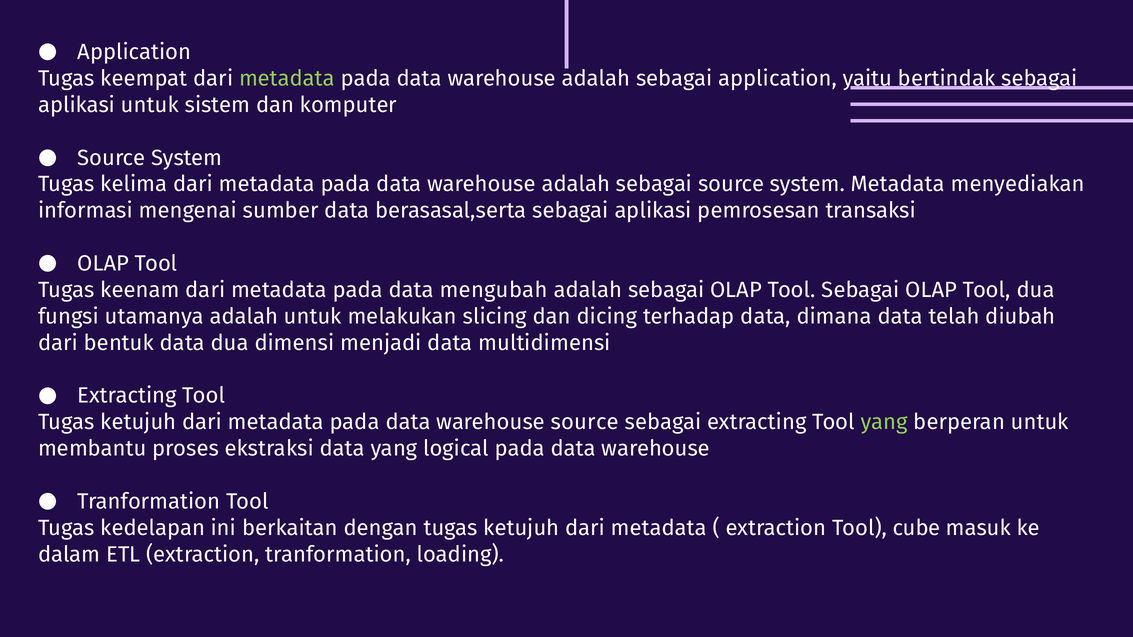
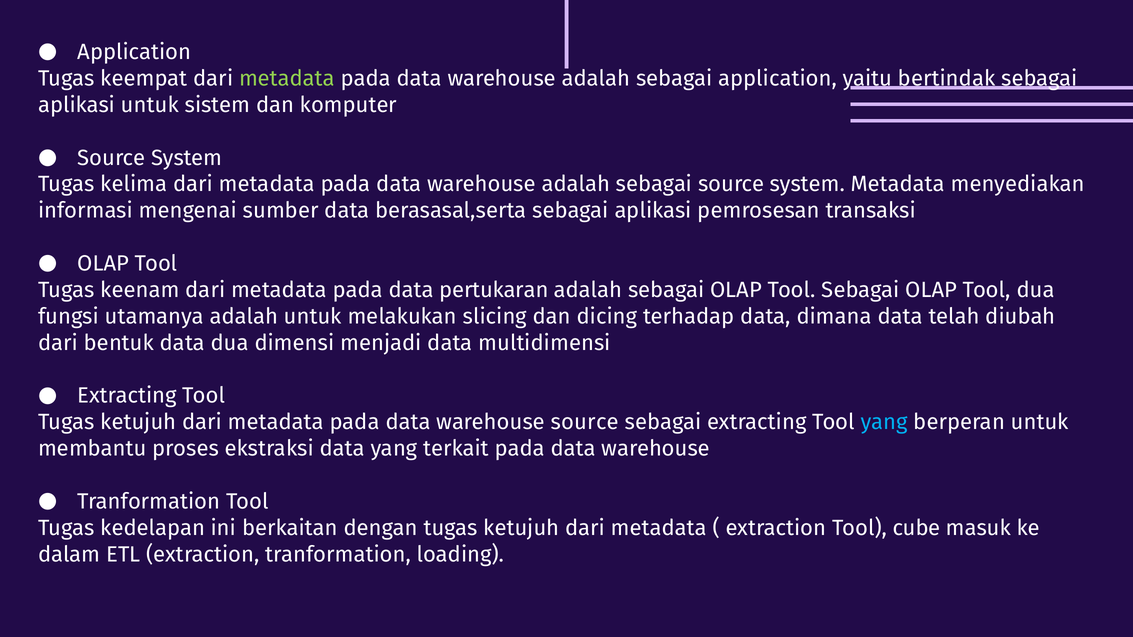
mengubah: mengubah -> pertukaran
yang at (884, 422) colour: light green -> light blue
logical: logical -> terkait
